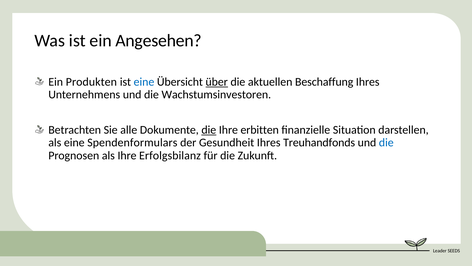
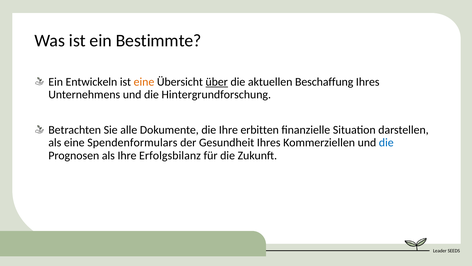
Angesehen: Angesehen -> Bestimmte
Produkten: Produkten -> Entwickeln
eine at (144, 82) colour: blue -> orange
Wachstumsinvestoren: Wachstumsinvestoren -> Hintergrundforschung
die at (209, 130) underline: present -> none
Treuhandfonds: Treuhandfonds -> Kommerziellen
